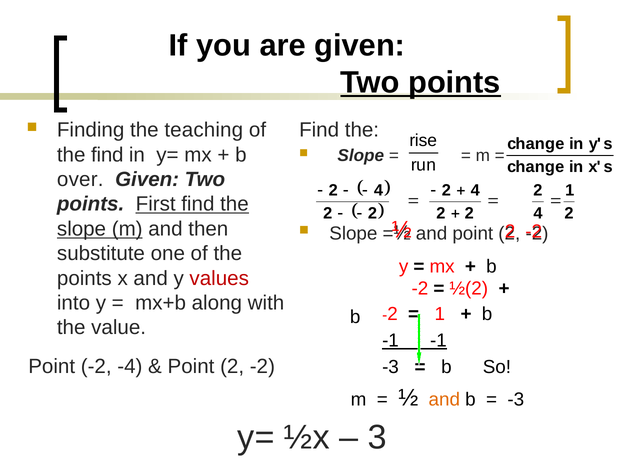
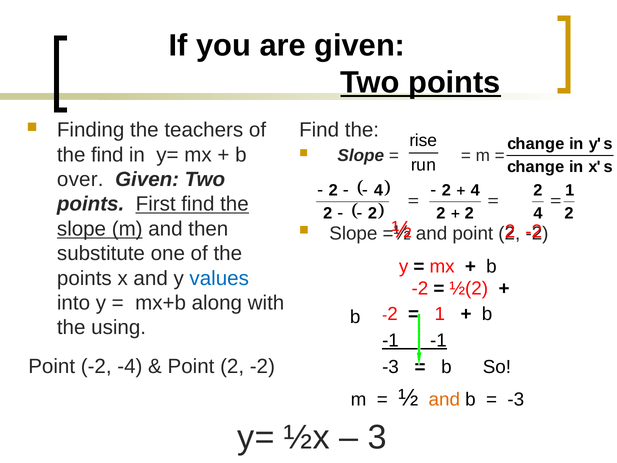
teaching: teaching -> teachers
values colour: red -> blue
value: value -> using
